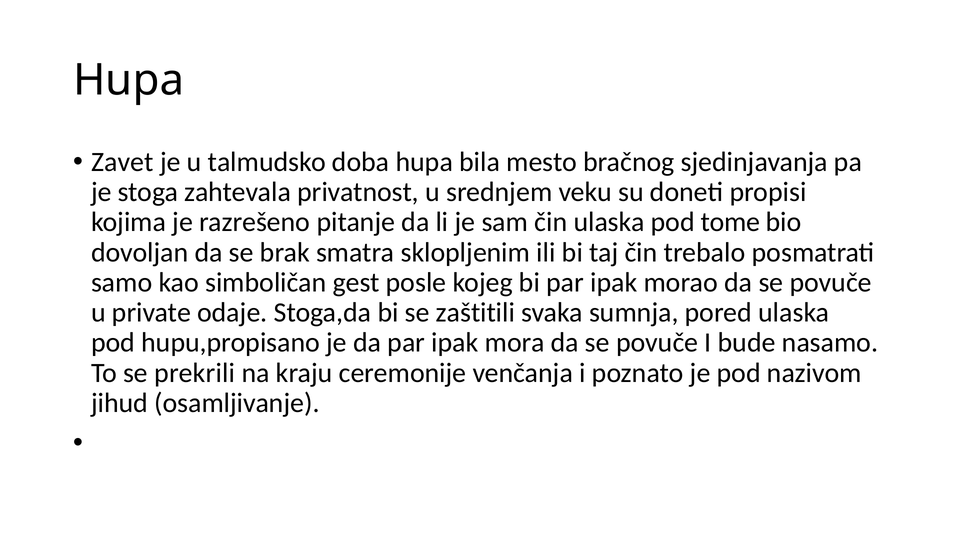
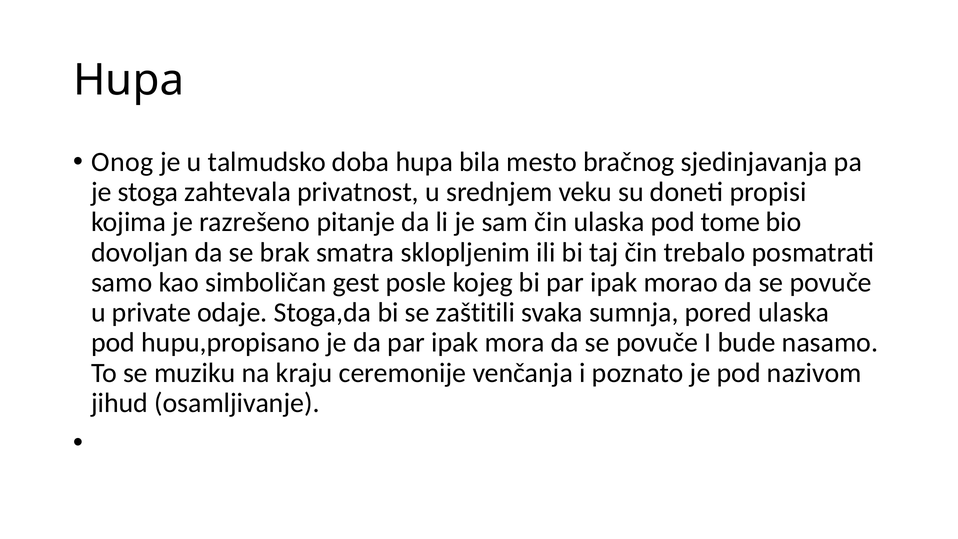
Zavet: Zavet -> Onog
prekrili: prekrili -> muziku
